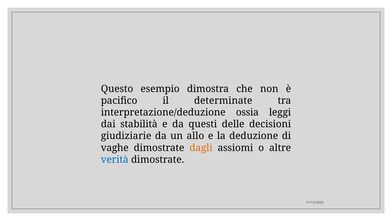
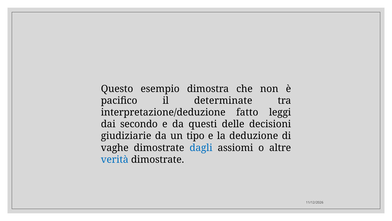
ossia: ossia -> fatto
stabilità: stabilità -> secondo
allo: allo -> tipo
dagli colour: orange -> blue
